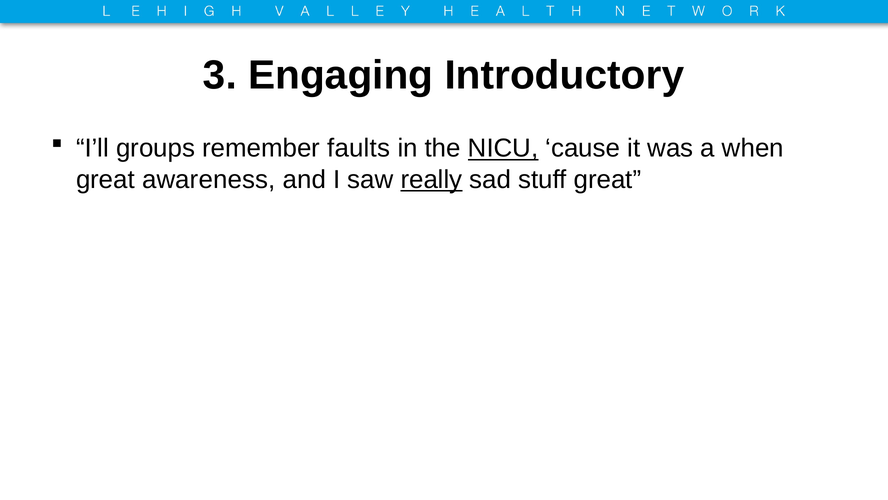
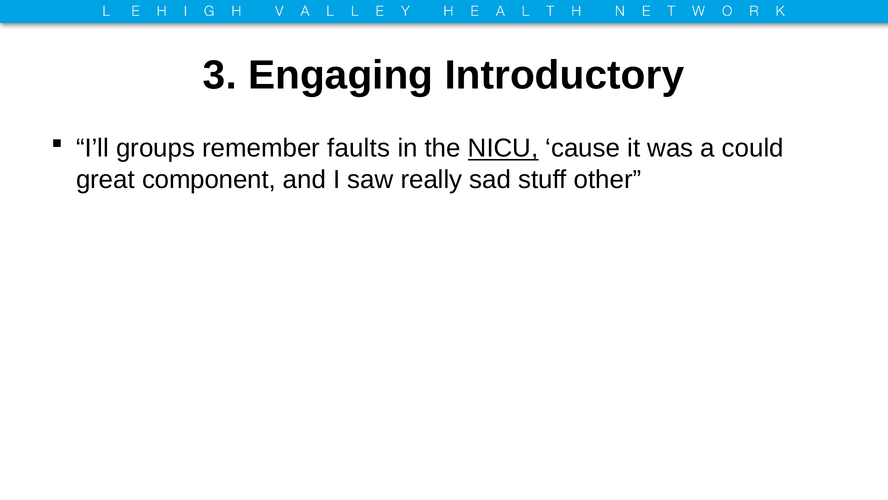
when: when -> could
awareness: awareness -> component
really underline: present -> none
stuff great: great -> other
